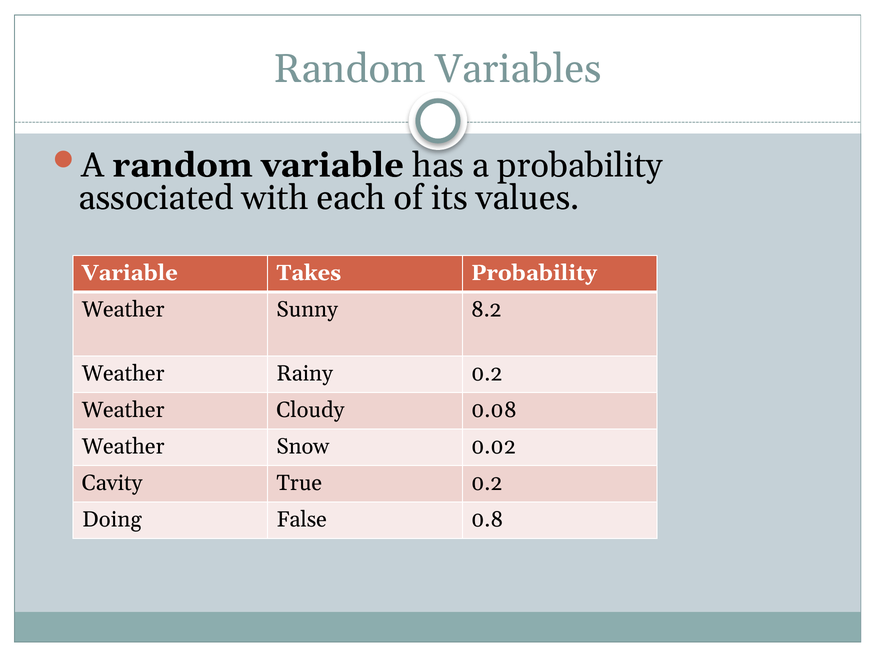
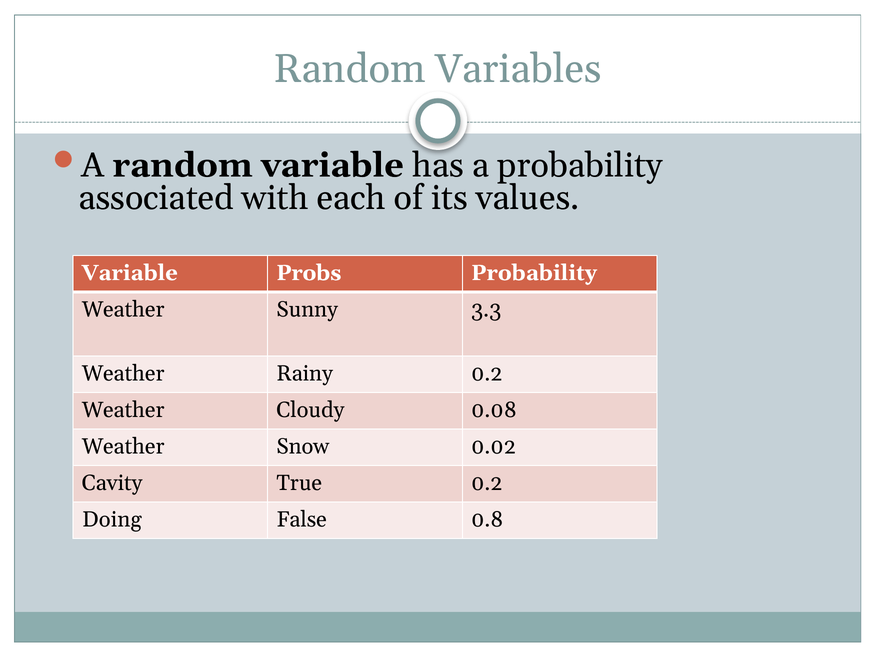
Takes: Takes -> Probs
8.2: 8.2 -> 3.3
